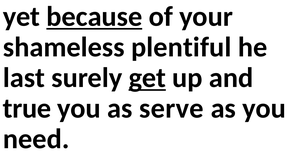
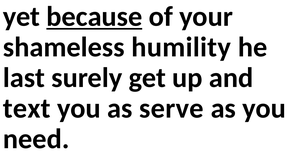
plentiful: plentiful -> humility
get underline: present -> none
true: true -> text
